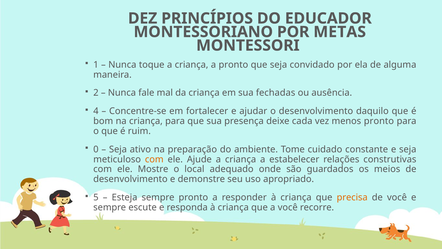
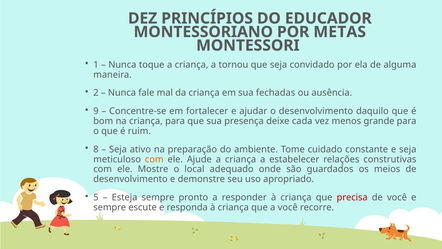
a pronto: pronto -> tornou
4: 4 -> 9
menos pronto: pronto -> grande
0: 0 -> 8
precisa colour: orange -> red
